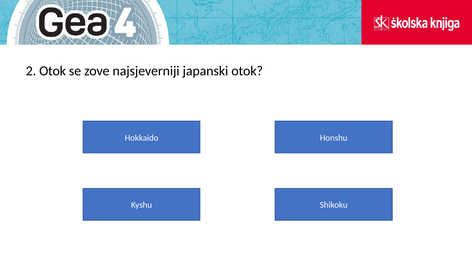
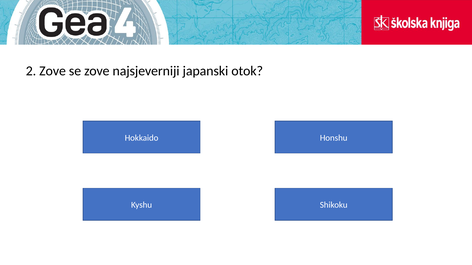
2 Otok: Otok -> Zove
